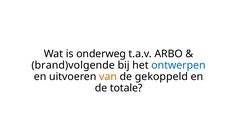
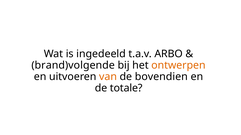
onderweg: onderweg -> ingedeeld
ontwerpen colour: blue -> orange
gekoppeld: gekoppeld -> bovendien
